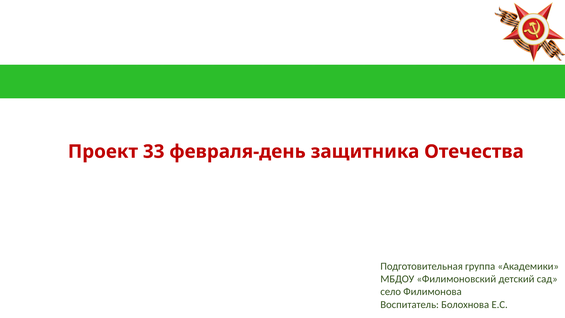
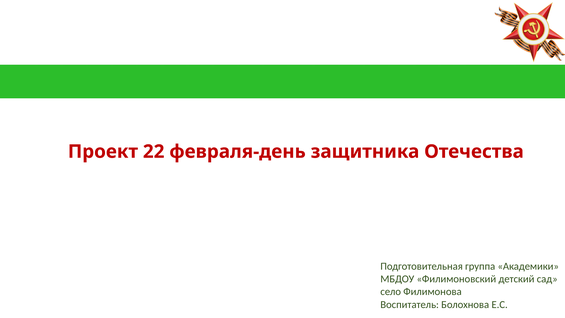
33: 33 -> 22
